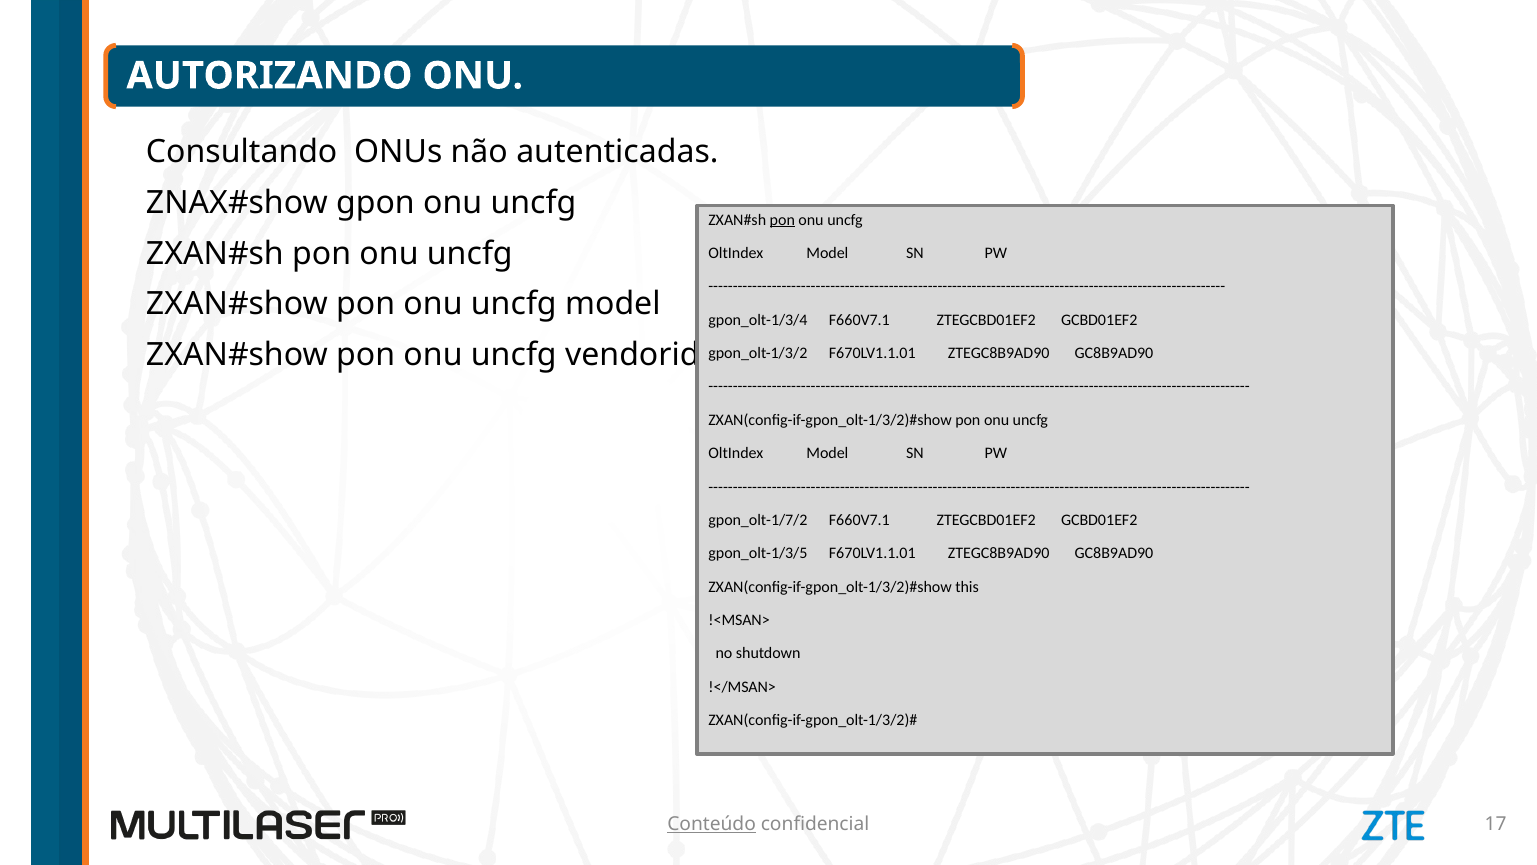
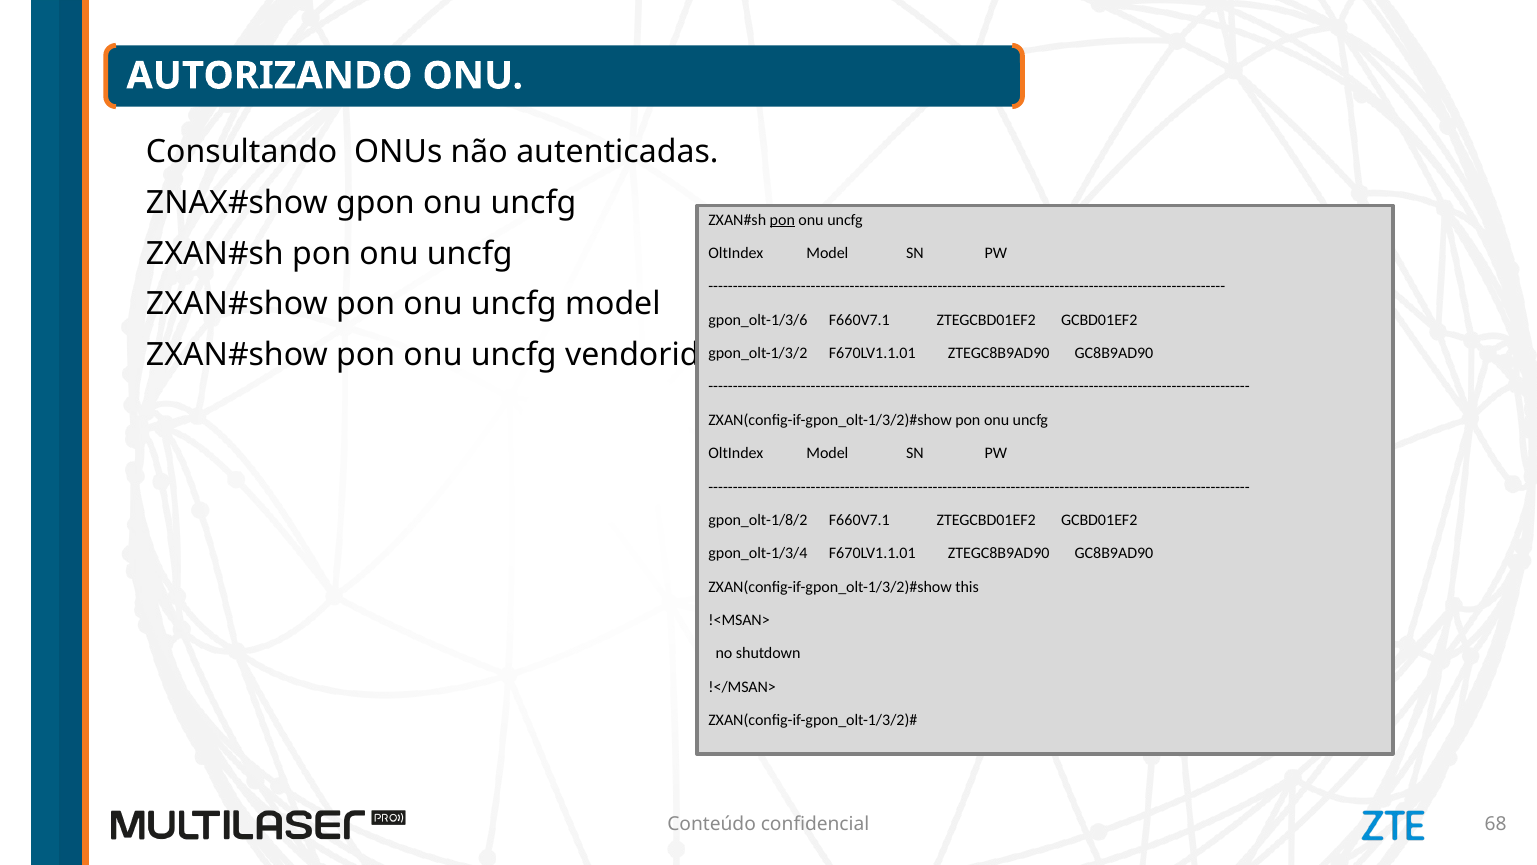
gpon_olt-1/3/4: gpon_olt-1/3/4 -> gpon_olt-1/3/6
gpon_olt-1/7/2: gpon_olt-1/7/2 -> gpon_olt-1/8/2
gpon_olt-1/3/5: gpon_olt-1/3/5 -> gpon_olt-1/3/4
Conteúdo underline: present -> none
17: 17 -> 68
